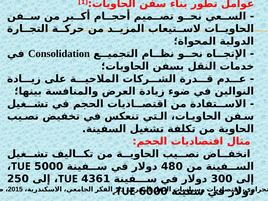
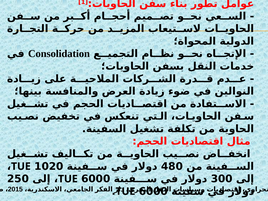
5000: 5000 -> 1020
4361 at (96, 179): 4361 -> 6000
